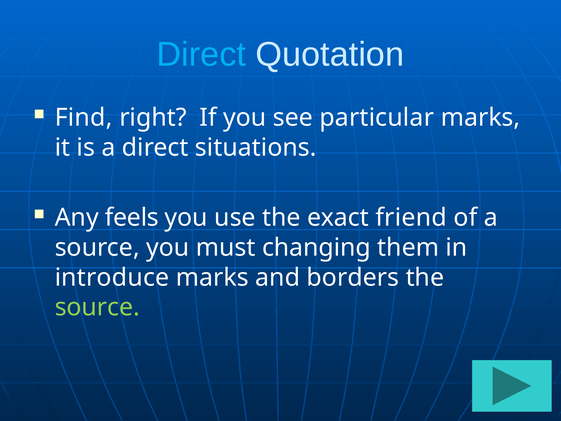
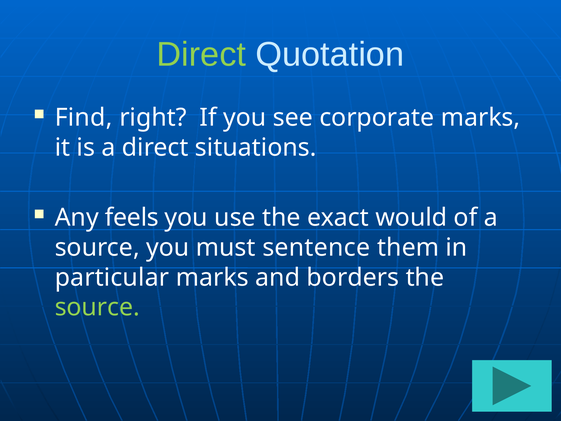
Direct at (201, 54) colour: light blue -> light green
particular: particular -> corporate
friend: friend -> would
changing: changing -> sentence
introduce: introduce -> particular
